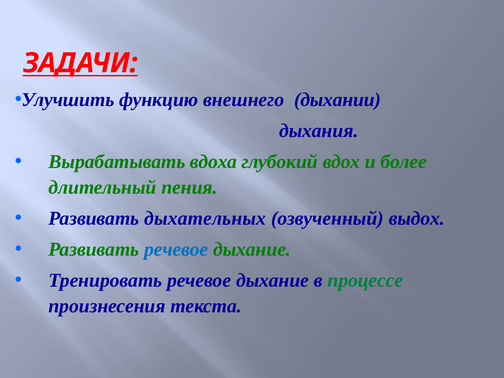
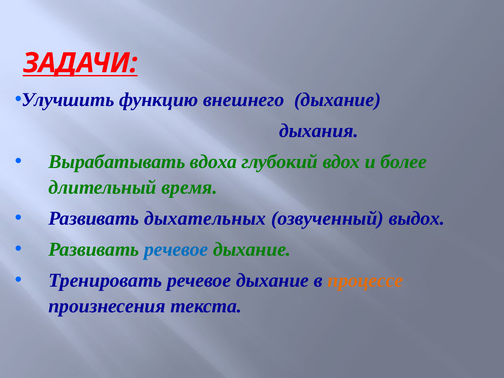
внешнего дыхании: дыхании -> дыхание
пения: пения -> время
процессе colour: green -> orange
